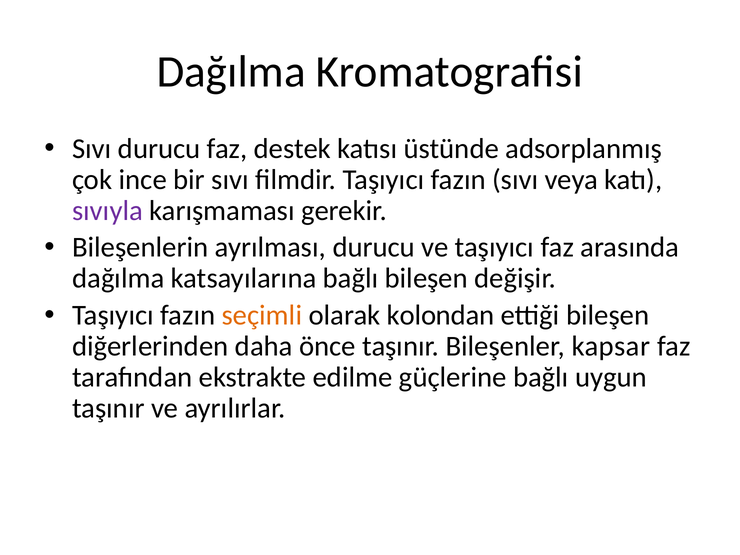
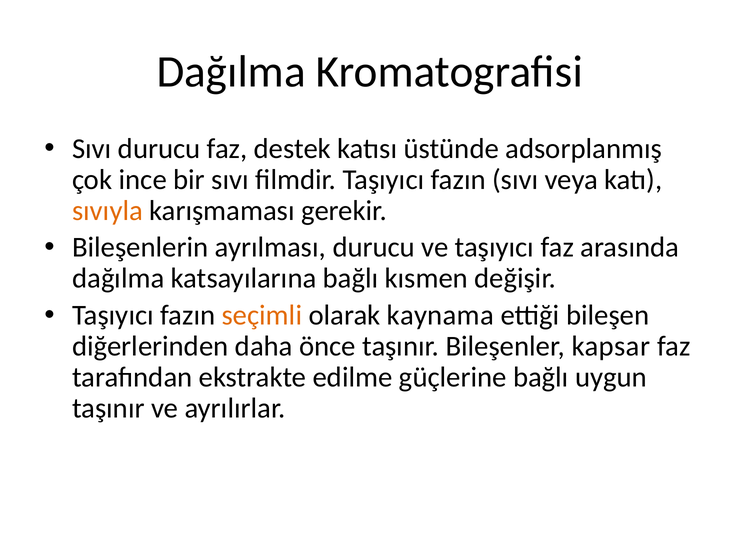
sıvıyla colour: purple -> orange
bağlı bileşen: bileşen -> kısmen
kolondan: kolondan -> kaynama
